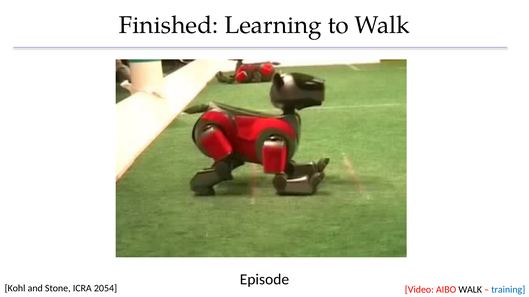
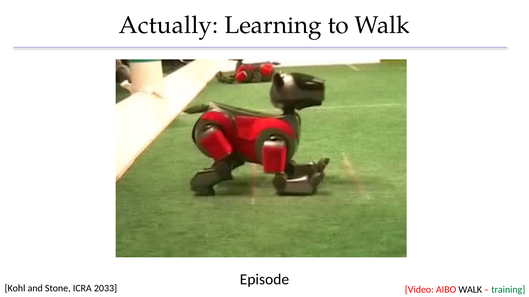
Finished: Finished -> Actually
2054: 2054 -> 2033
training colour: blue -> green
